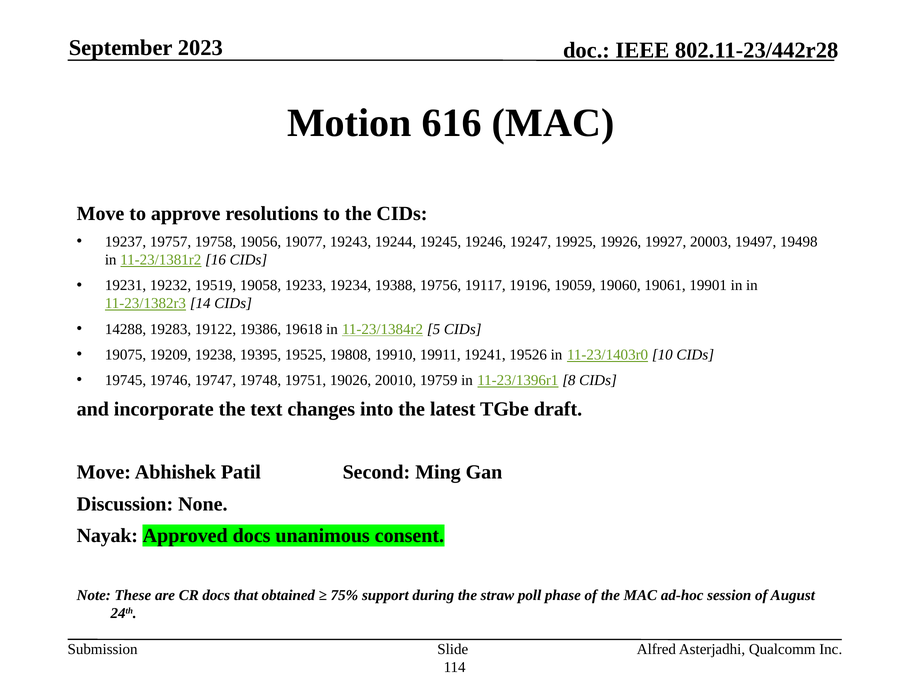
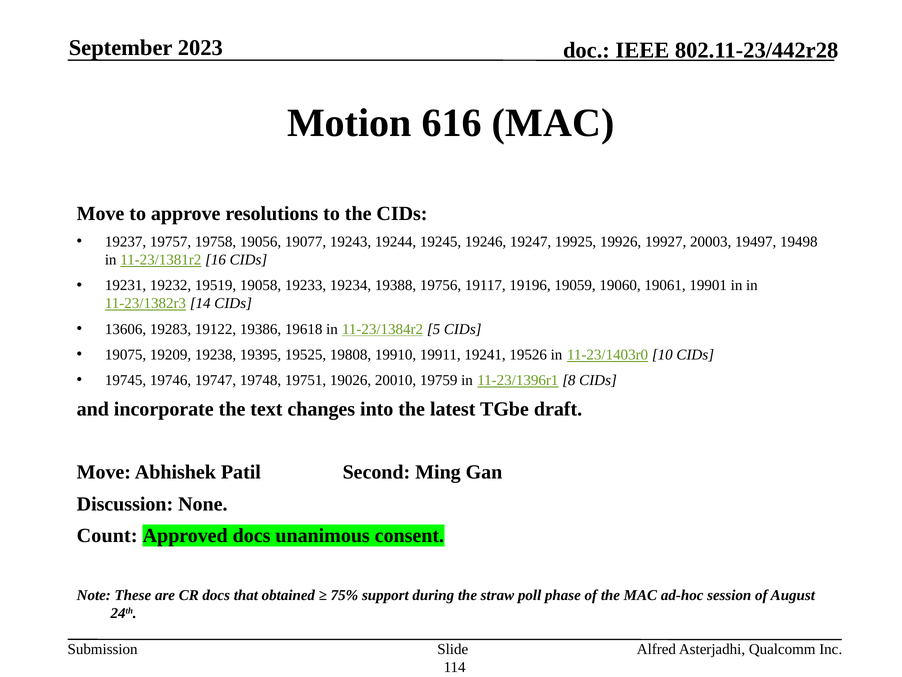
14288: 14288 -> 13606
Nayak: Nayak -> Count
